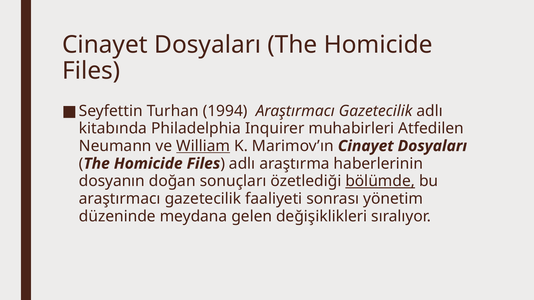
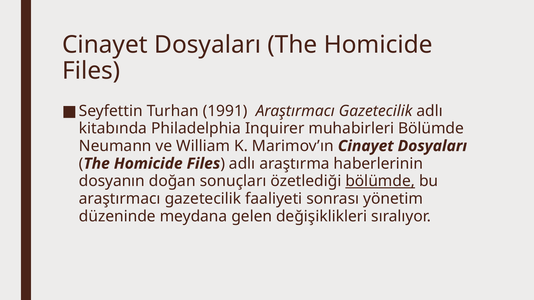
1994: 1994 -> 1991
muhabirleri Atfedilen: Atfedilen -> Bölümde
William underline: present -> none
